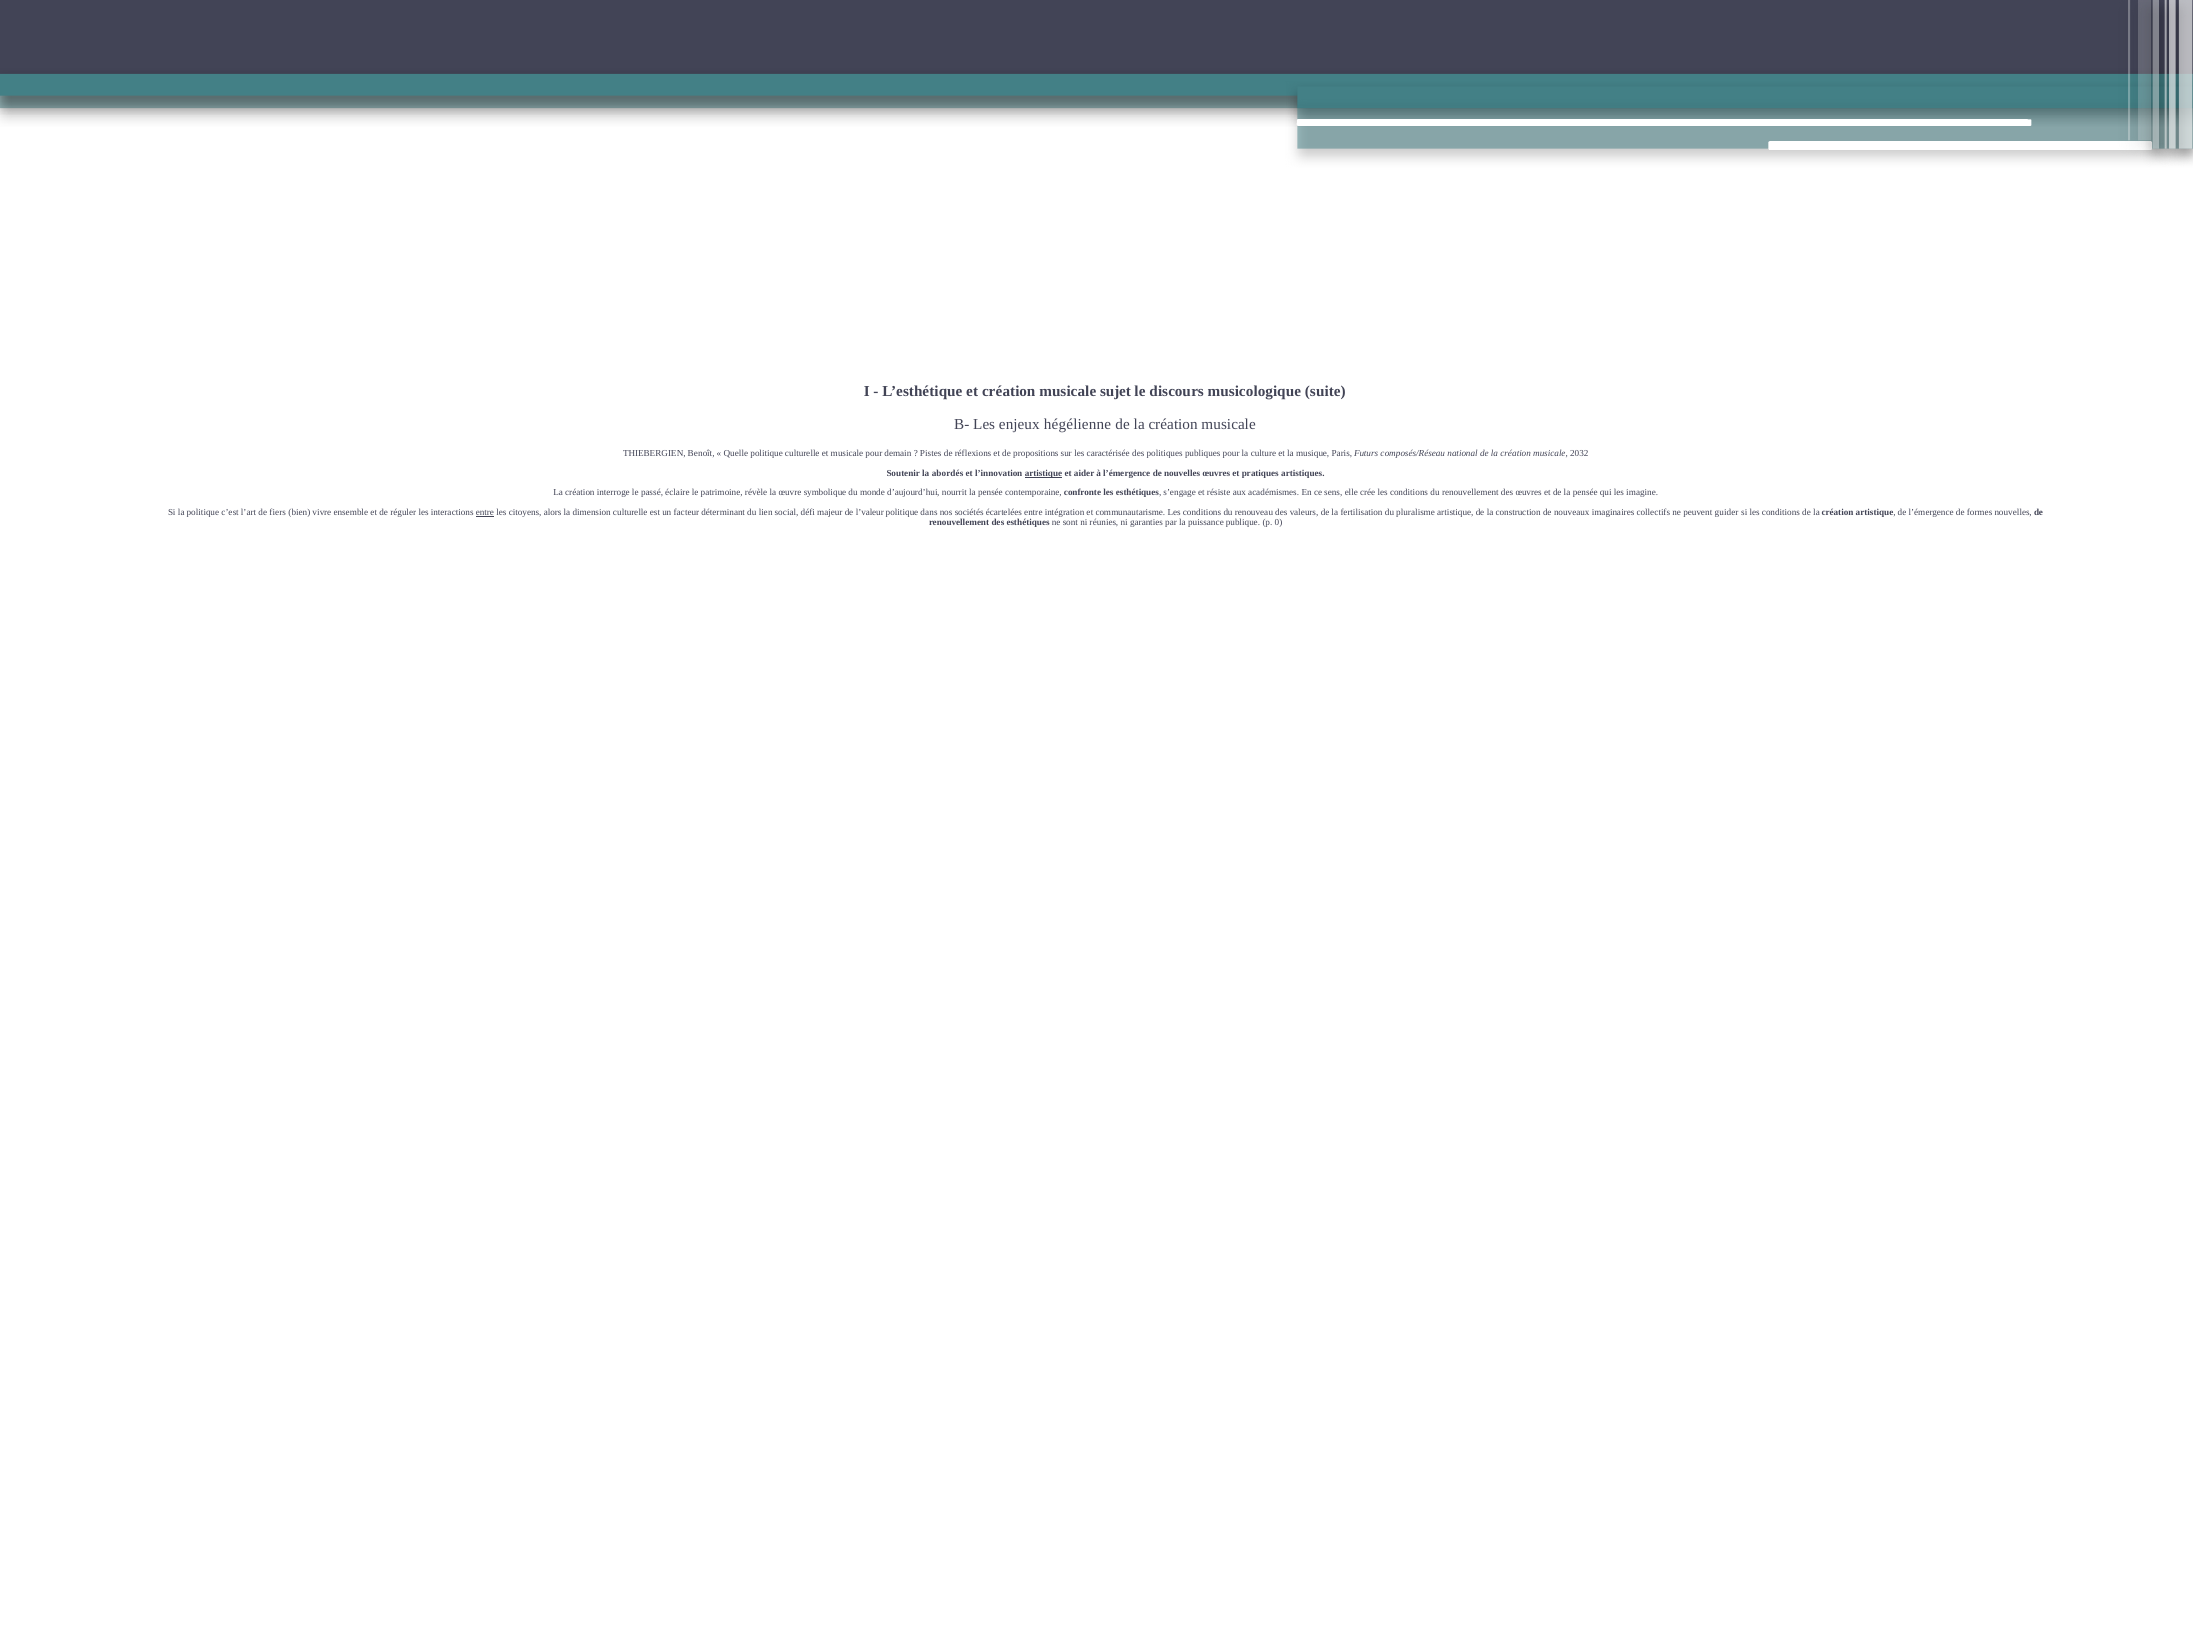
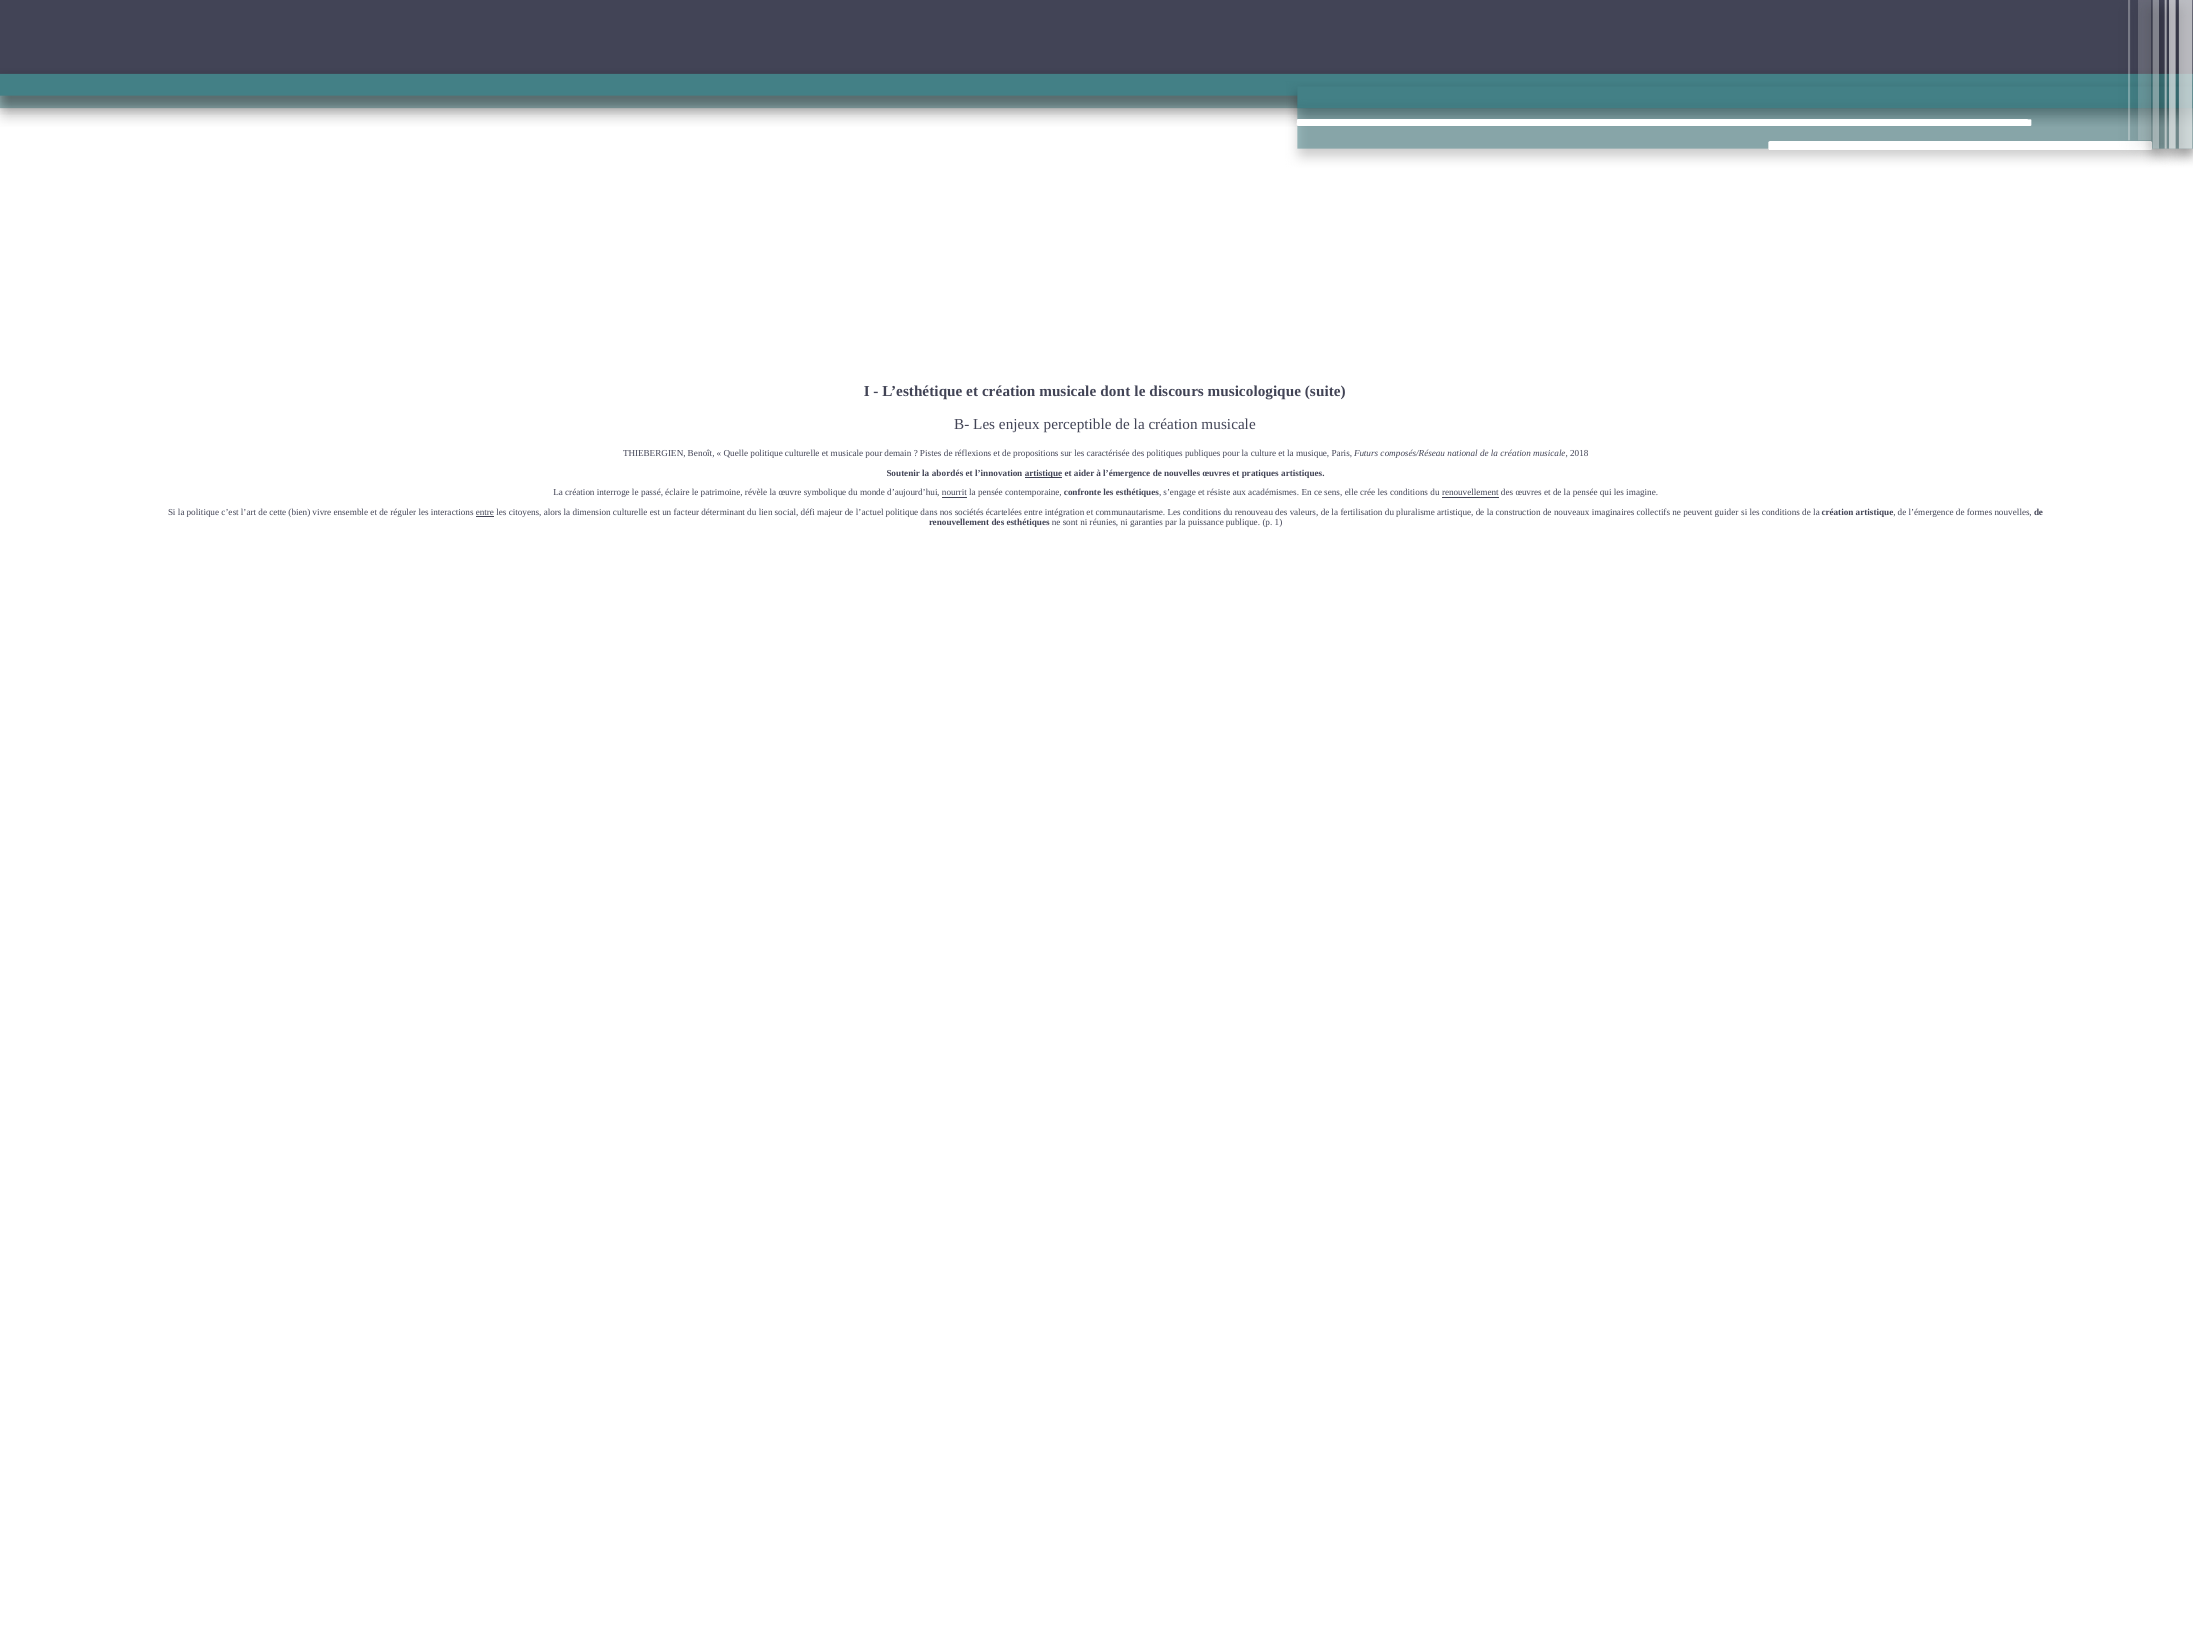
sujet: sujet -> dont
hégélienne: hégélienne -> perceptible
2032: 2032 -> 2018
nourrit underline: none -> present
renouvellement at (1470, 493) underline: none -> present
fiers: fiers -> cette
l’valeur: l’valeur -> l’actuel
0: 0 -> 1
